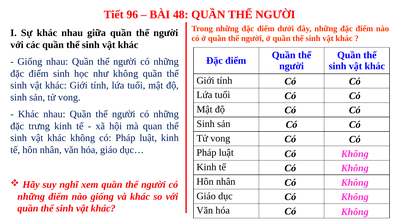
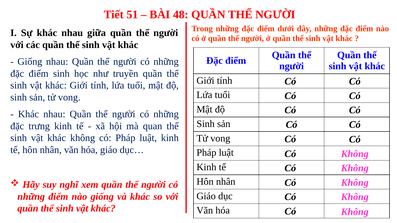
96: 96 -> 51
như không: không -> truyền
